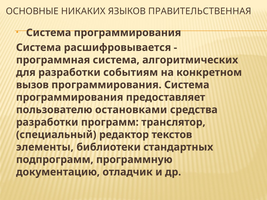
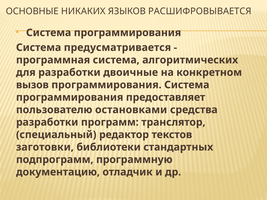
ПРАВИТЕЛЬСТВЕННАЯ: ПРАВИТЕЛЬСТВЕННАЯ -> РАСШИФРОВЫВАЕТСЯ
расшифровывается: расшифровывается -> предусматривается
событиям: событиям -> двоичные
элементы: элементы -> заготовки
